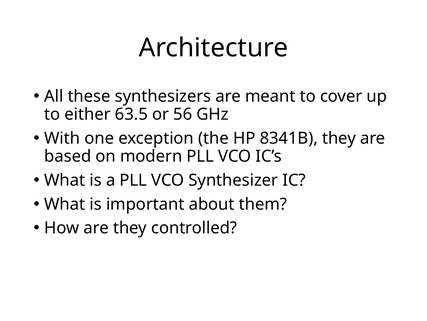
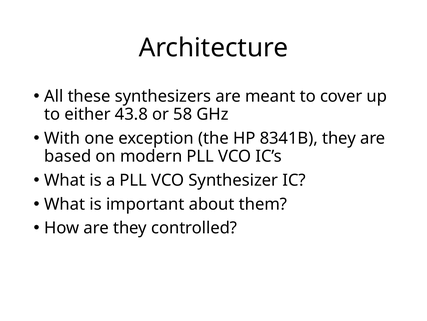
63.5: 63.5 -> 43.8
56: 56 -> 58
